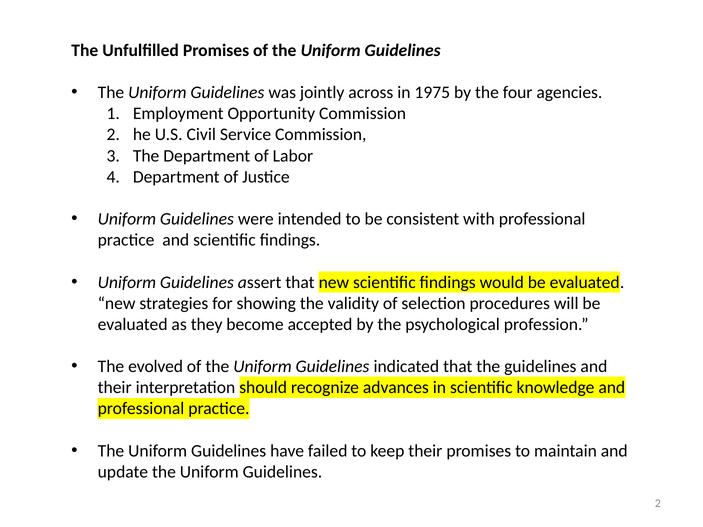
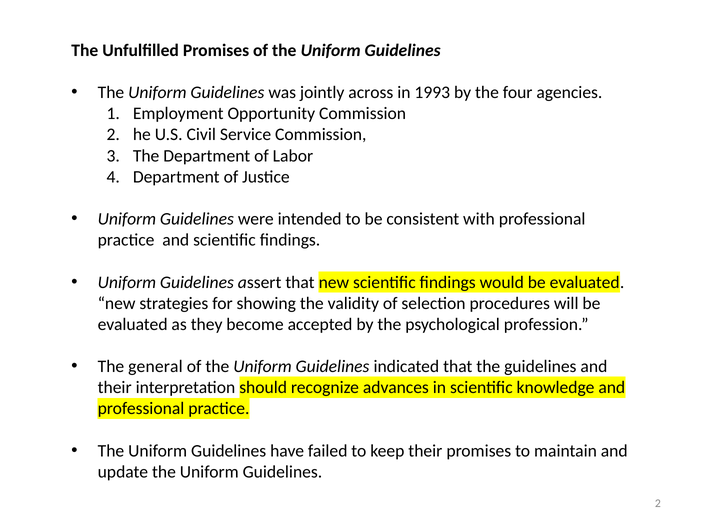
1975: 1975 -> 1993
evolved: evolved -> general
